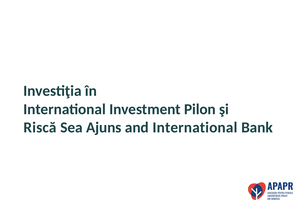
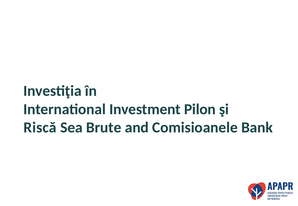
Ajuns: Ajuns -> Brute
and International: International -> Comisioanele
